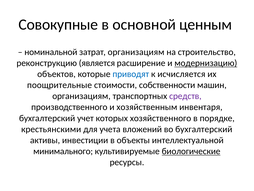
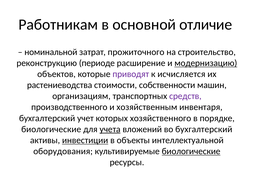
Совокупные: Совокупные -> Работникам
ценным: ценным -> отличие
затрат организациям: организациям -> прожиточного
является: является -> периоде
приводят colour: blue -> purple
поощрительные: поощрительные -> растениеводства
крестьянскими at (51, 129): крестьянскими -> биологические
учета underline: none -> present
инвестиции underline: none -> present
минимального: минимального -> оборудования
